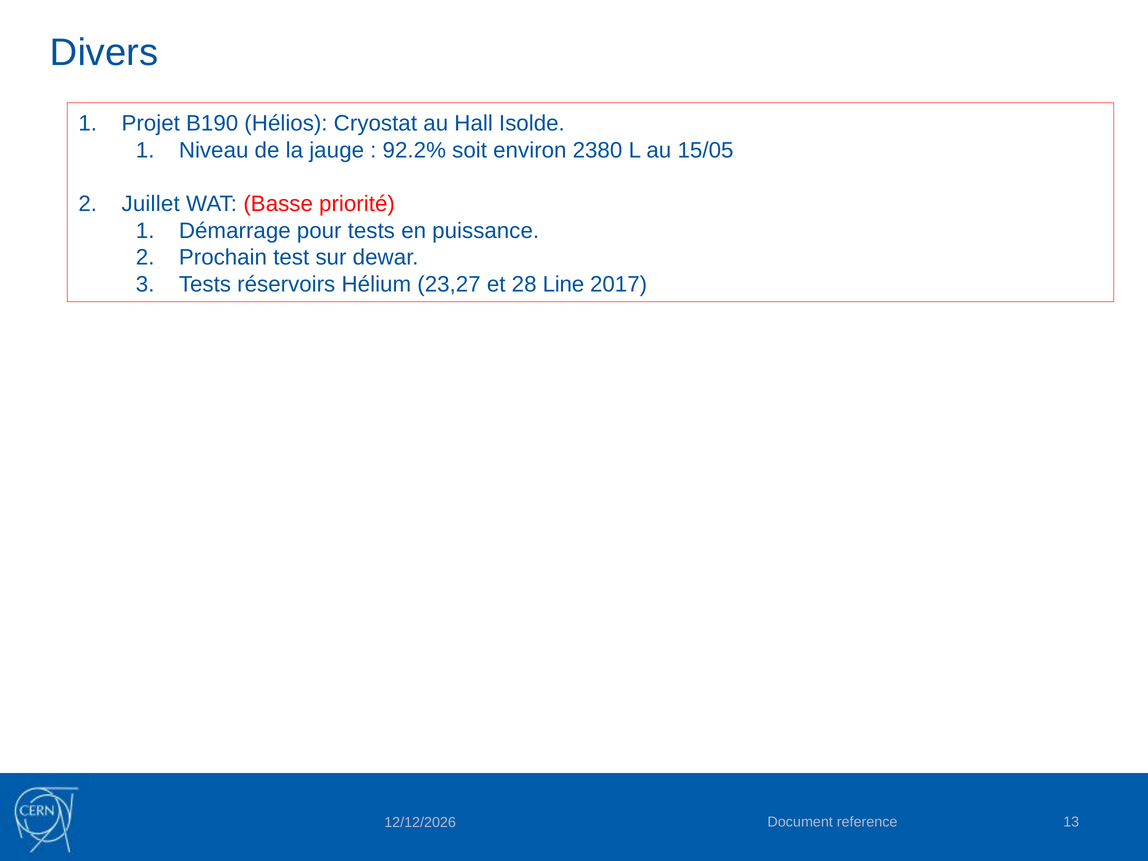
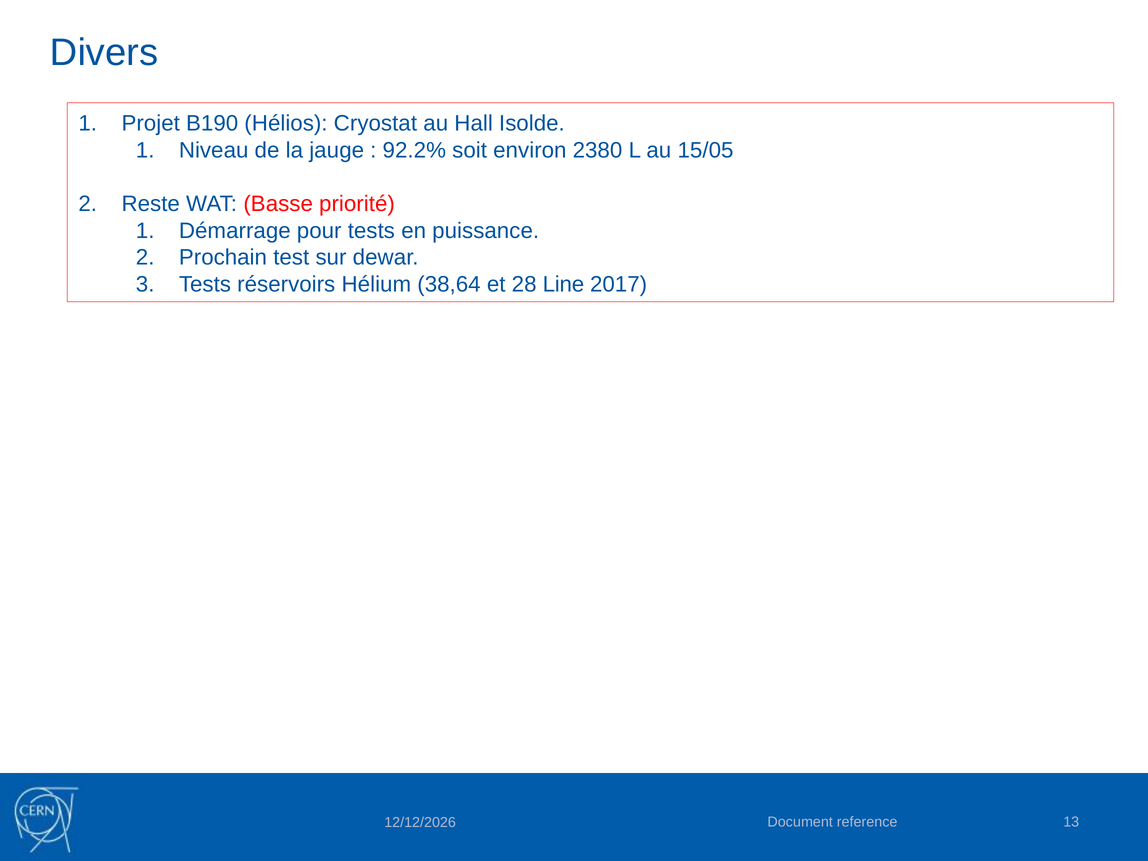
Juillet: Juillet -> Reste
23,27: 23,27 -> 38,64
